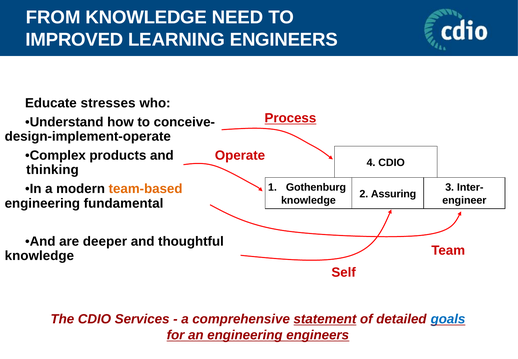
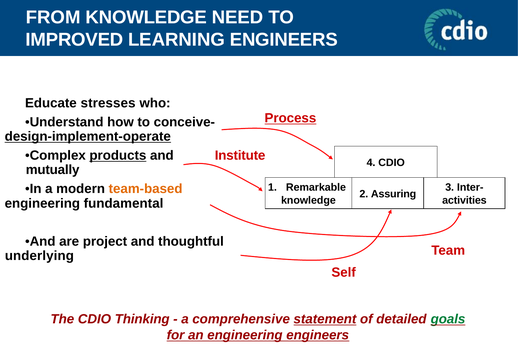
design-implement-operate underline: none -> present
Operate: Operate -> Institute
products underline: none -> present
thinking: thinking -> mutually
Gothenburg: Gothenburg -> Remarkable
engineer: engineer -> activities
deeper: deeper -> project
knowledge at (39, 255): knowledge -> underlying
Services: Services -> Thinking
goals colour: blue -> green
